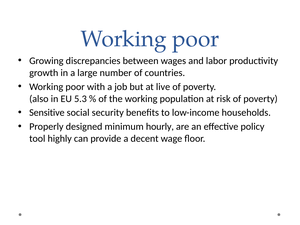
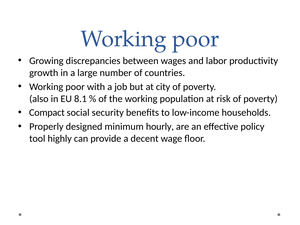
live: live -> city
5.3: 5.3 -> 8.1
Sensitive: Sensitive -> Compact
